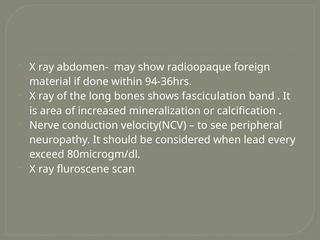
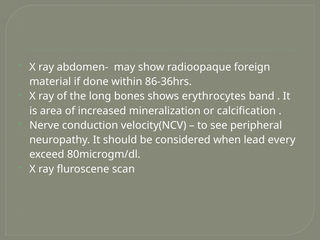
94-36hrs: 94-36hrs -> 86-36hrs
fasciculation: fasciculation -> erythrocytes
